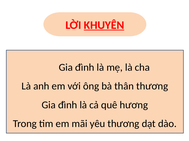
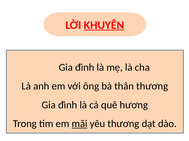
mãi underline: none -> present
